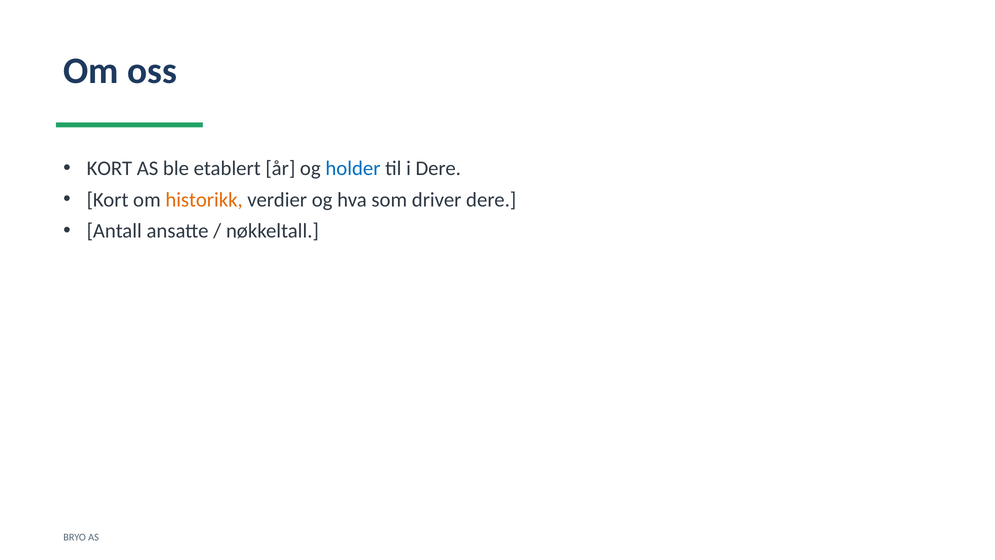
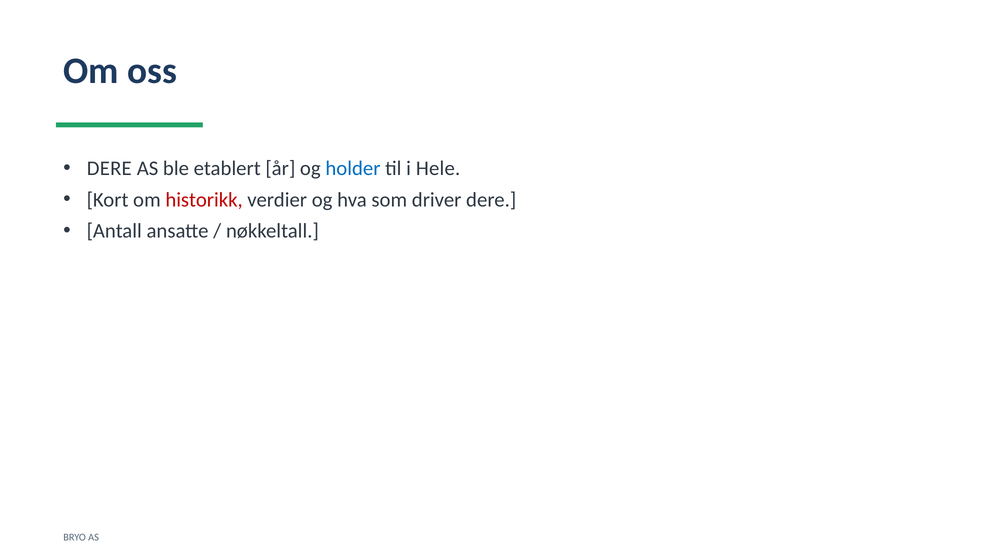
KORT at (109, 169): KORT -> DERE
i Dere: Dere -> Hele
historikk colour: orange -> red
